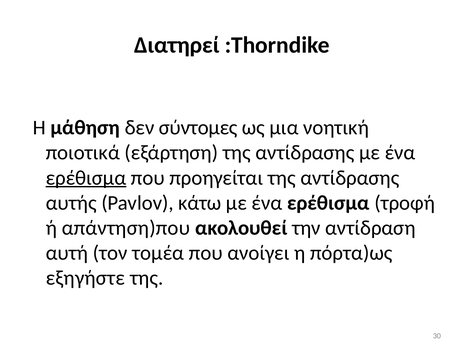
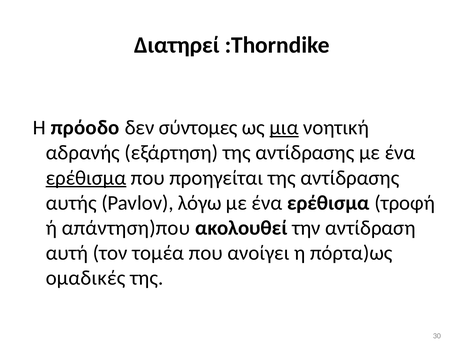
μάθηση: μάθηση -> πρόοδο
µια underline: none -> present
ποιοτικά: ποιοτικά -> αδρανής
κάτω: κάτω -> λόγω
εξηγήστε: εξηγήστε -> ομαδικές
